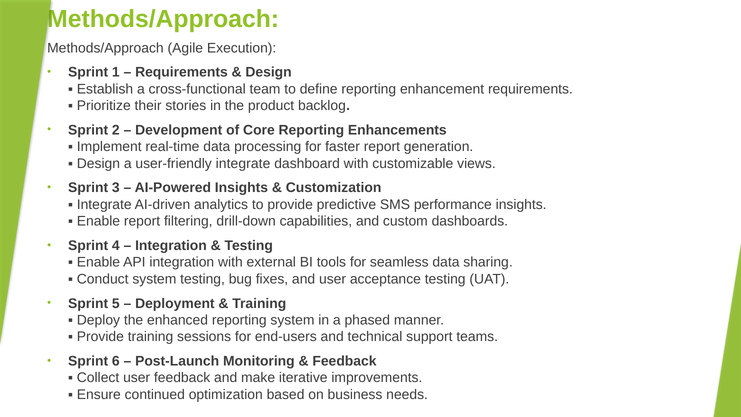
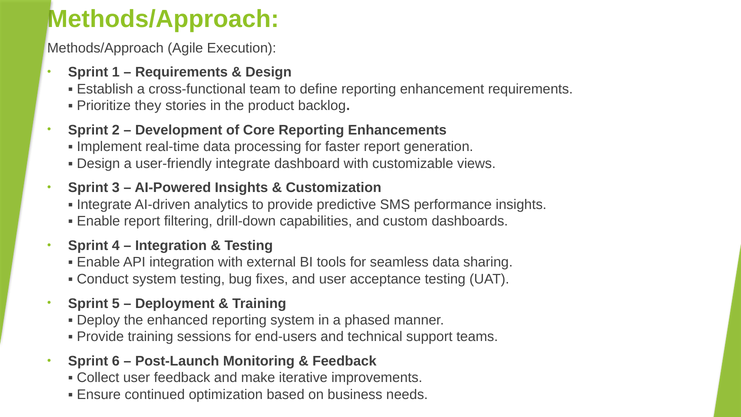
their: their -> they
